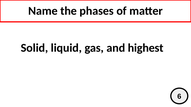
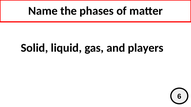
highest: highest -> players
